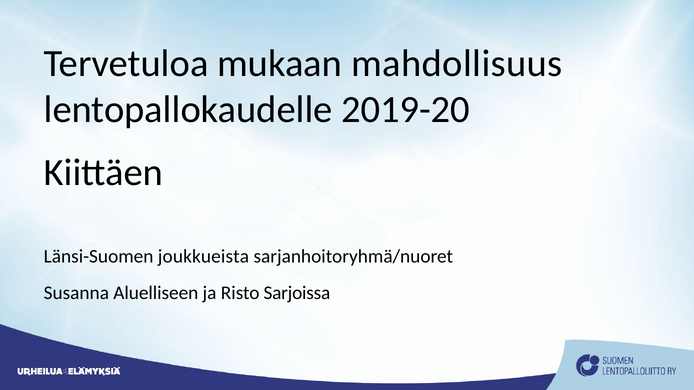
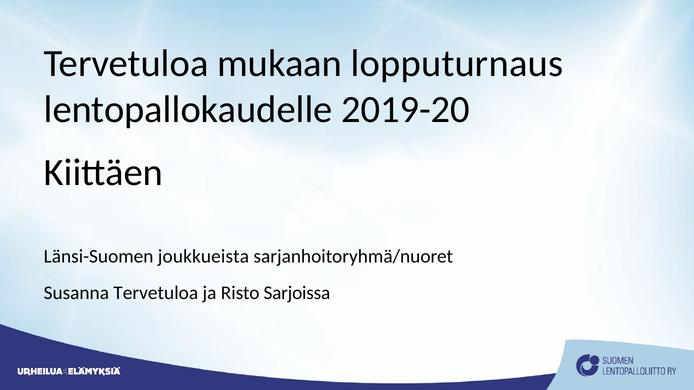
mahdollisuus: mahdollisuus -> lopputurnaus
Susanna Aluelliseen: Aluelliseen -> Tervetuloa
